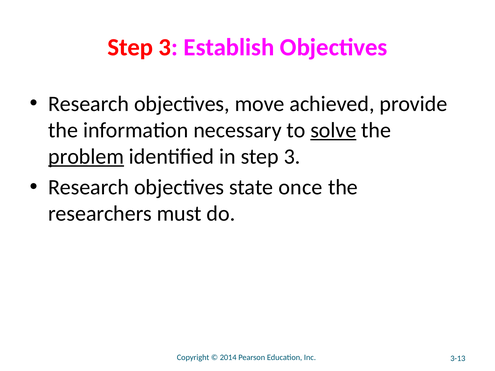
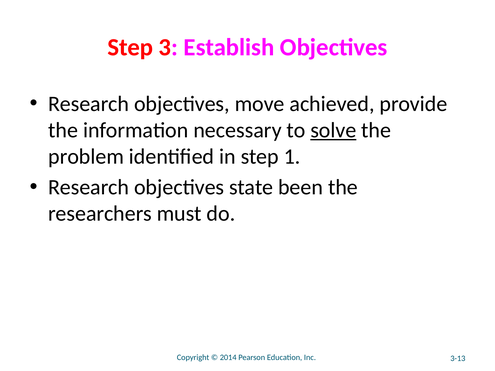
problem underline: present -> none
in step 3: 3 -> 1
once: once -> been
